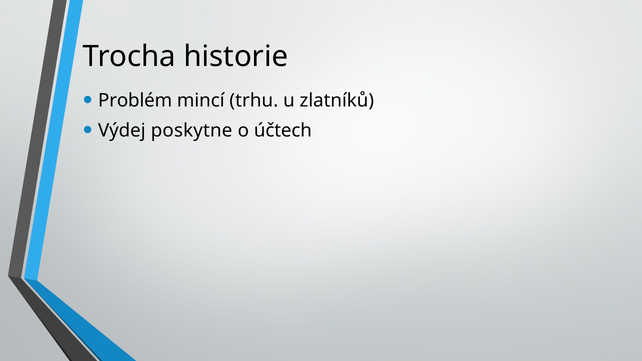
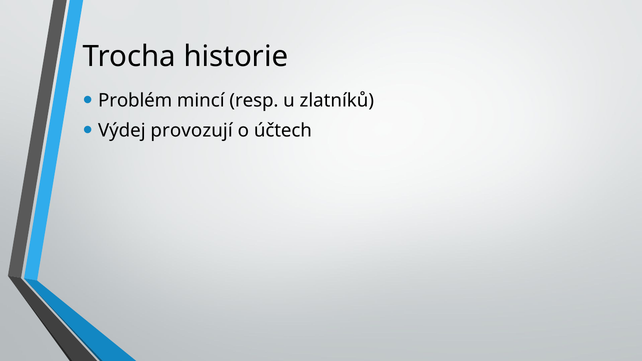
trhu: trhu -> resp
poskytne: poskytne -> provozují
